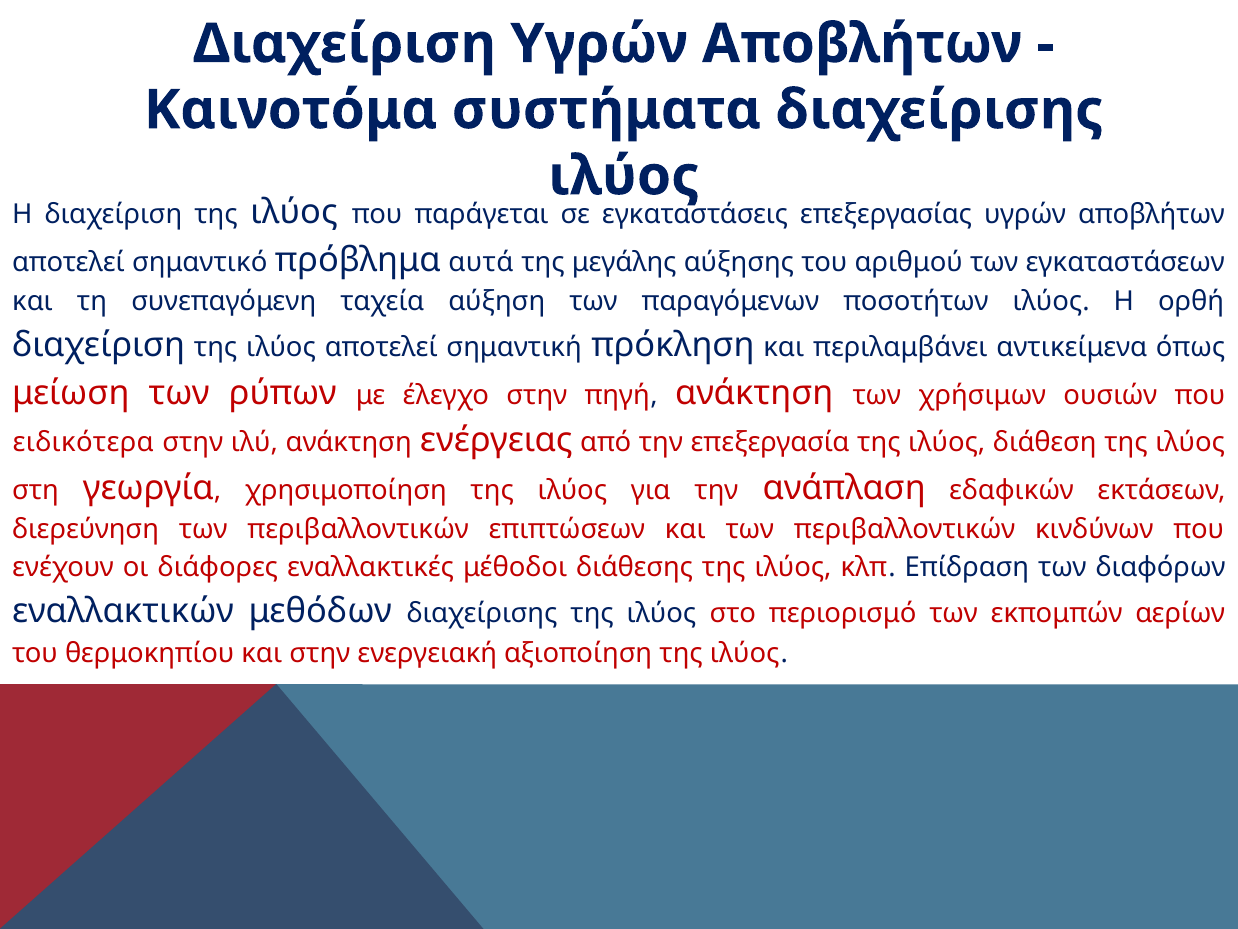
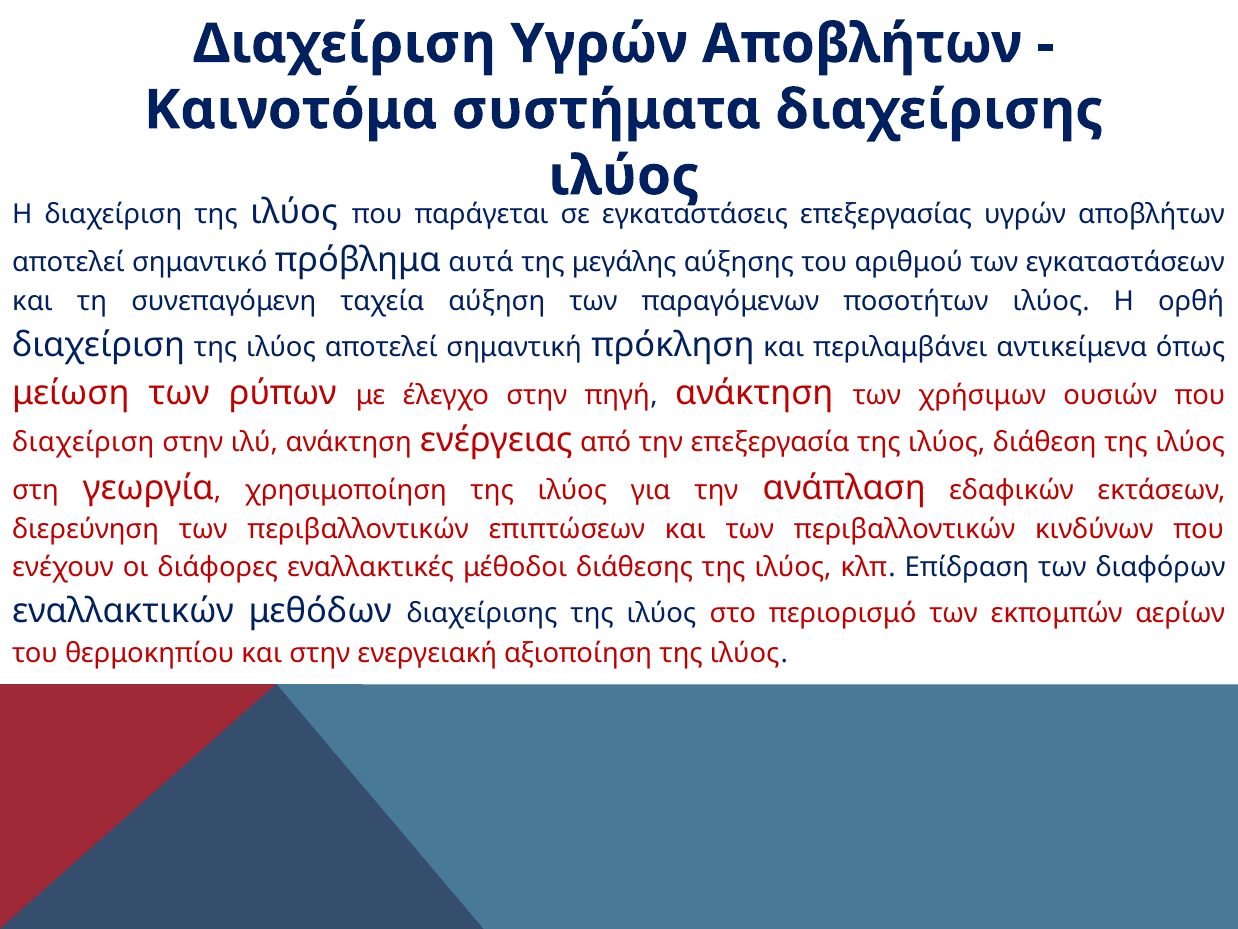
ειδικότερα at (83, 443): ειδικότερα -> διαχείριση
